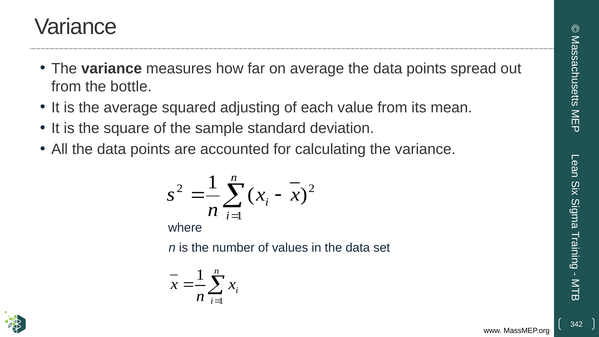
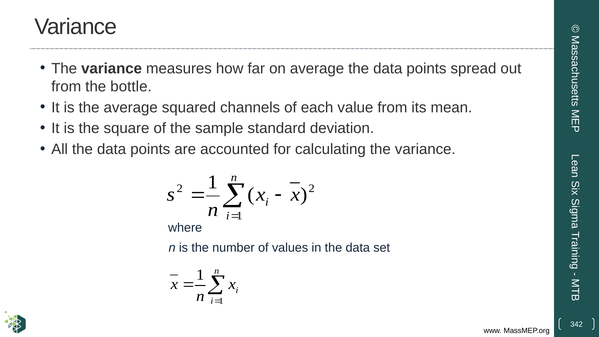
adjusting: adjusting -> channels
